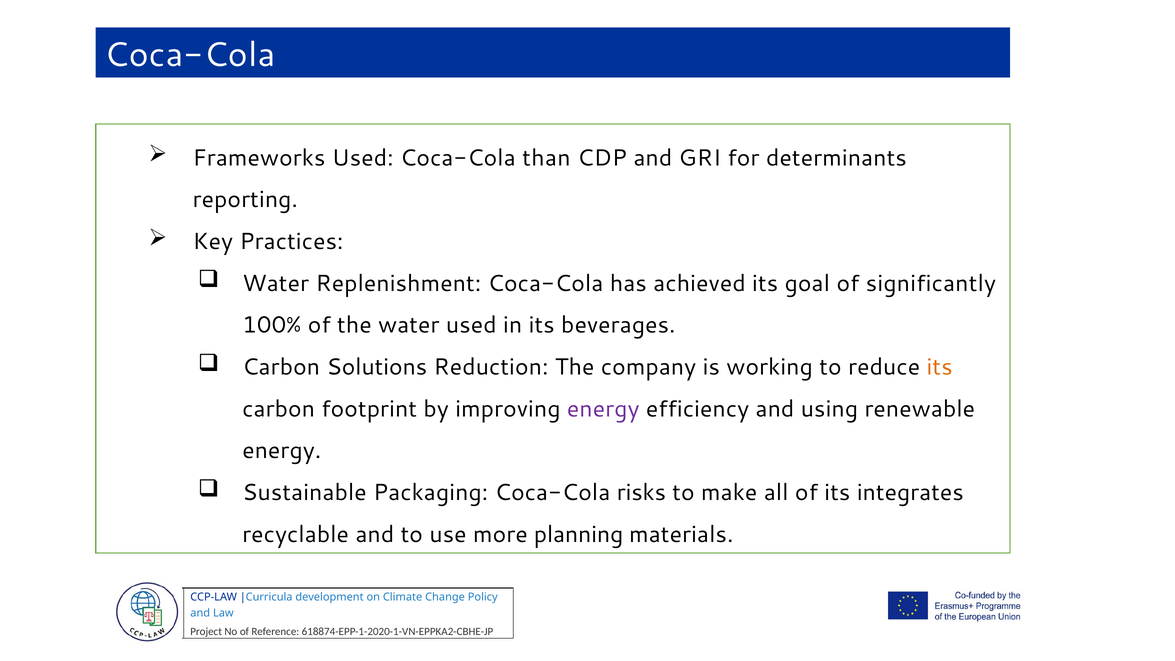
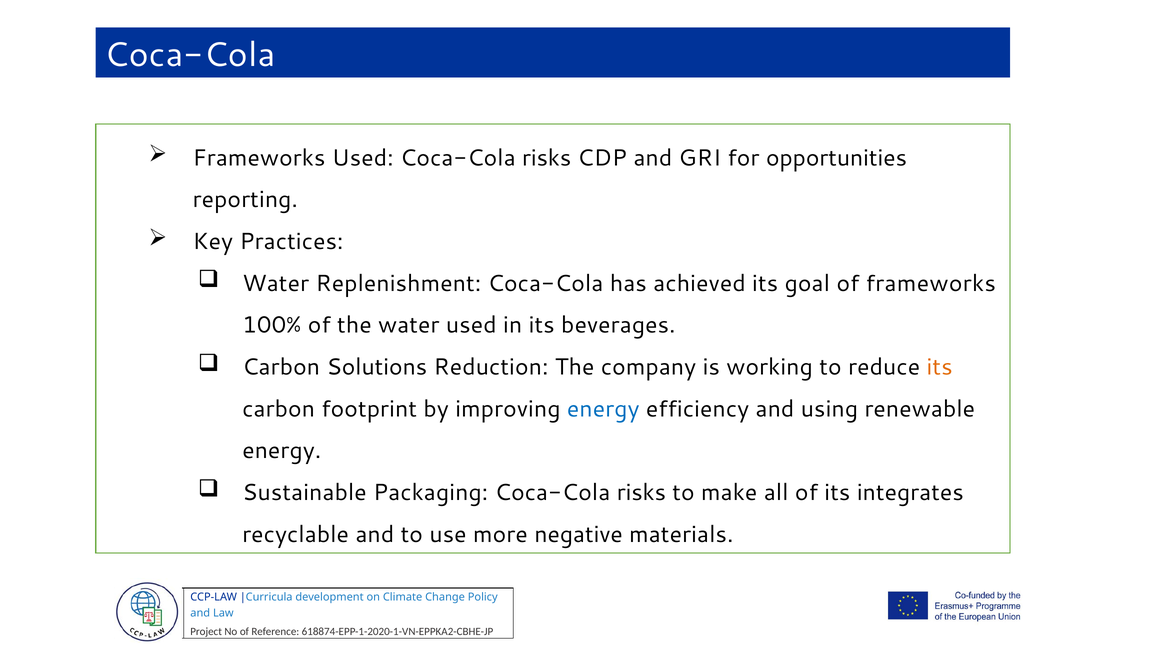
Used Coca-Cola than: than -> risks
determinants: determinants -> opportunities
of significantly: significantly -> frameworks
energy at (603, 409) colour: purple -> blue
planning: planning -> negative
